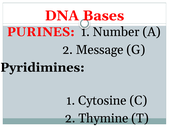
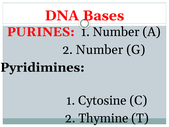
2 Message: Message -> Number
